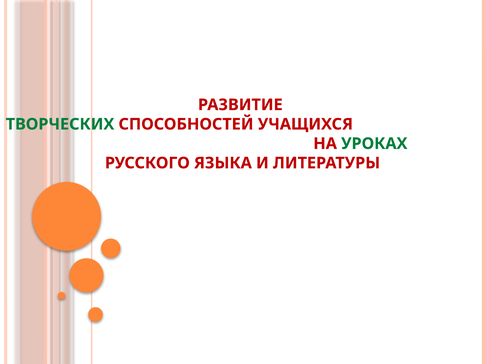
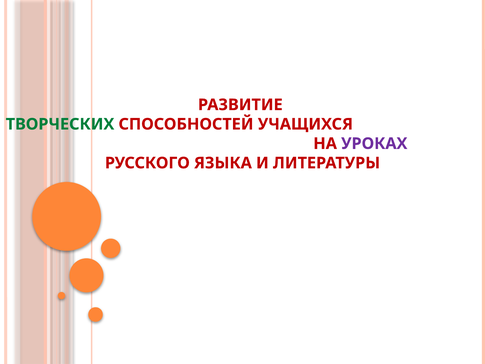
УРОКАХ colour: green -> purple
